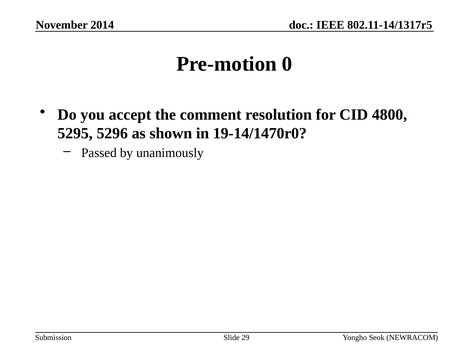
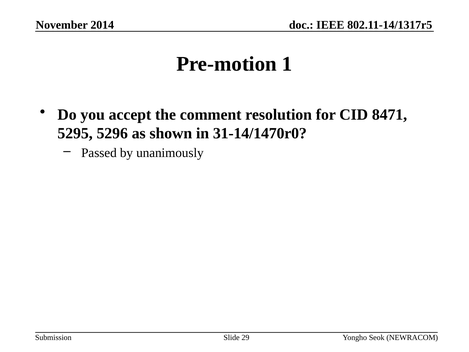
0: 0 -> 1
4800: 4800 -> 8471
19-14/1470r0: 19-14/1470r0 -> 31-14/1470r0
